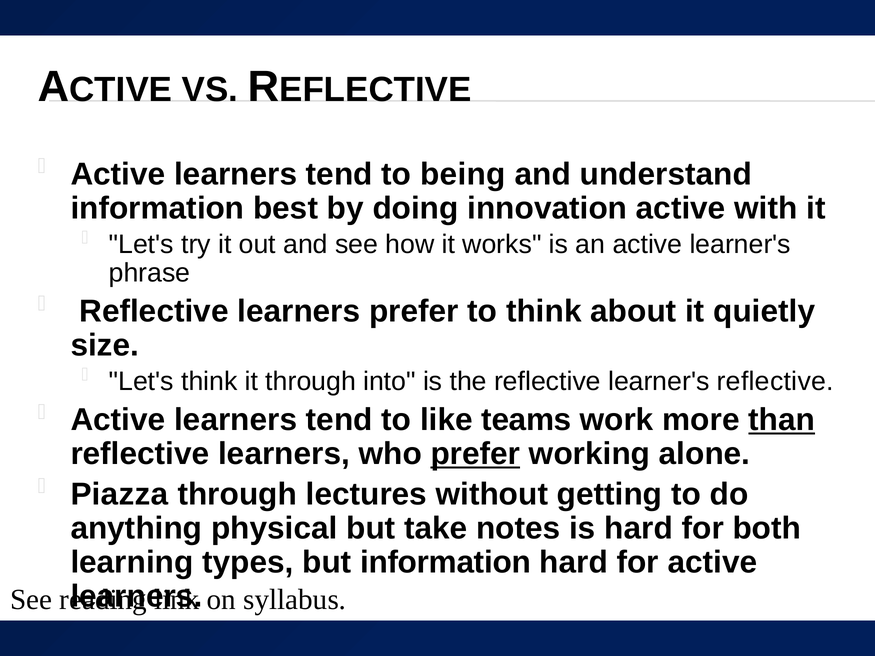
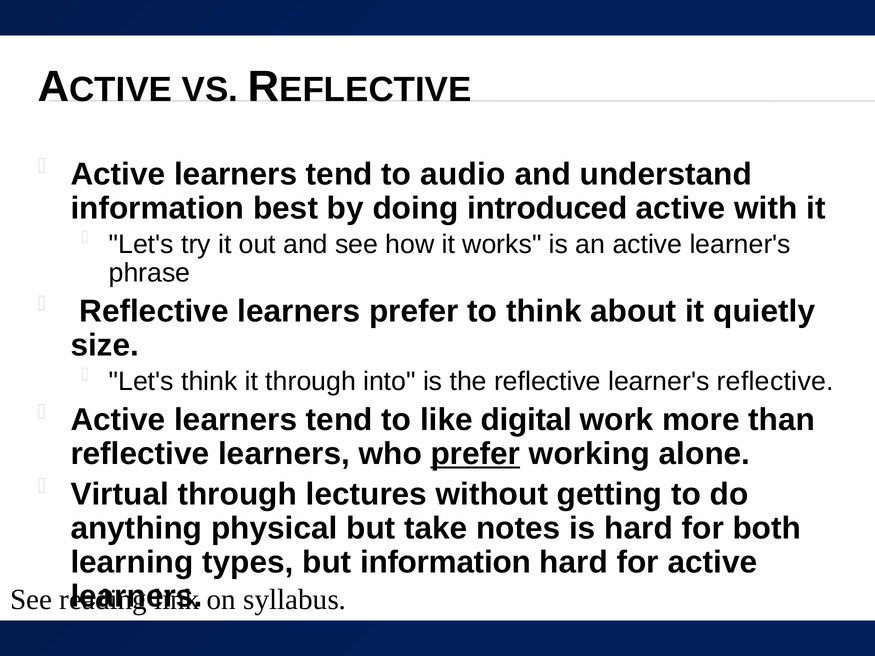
being: being -> audio
innovation: innovation -> introduced
teams: teams -> digital
than underline: present -> none
Piazza: Piazza -> Virtual
